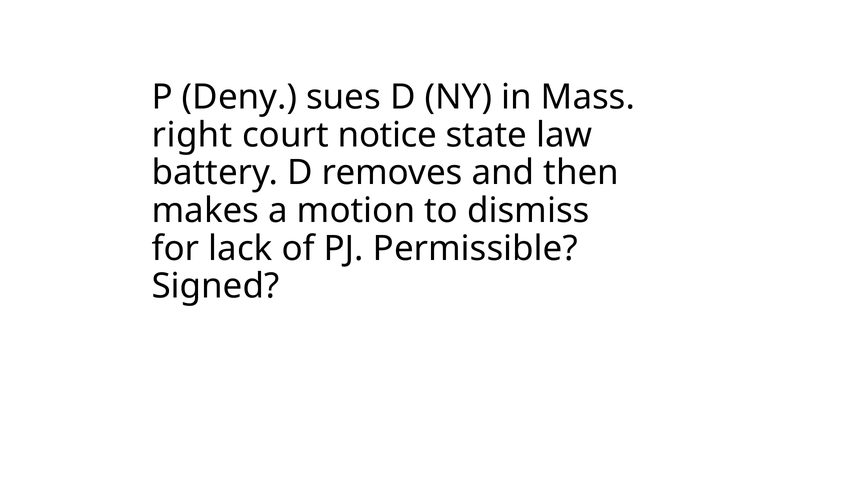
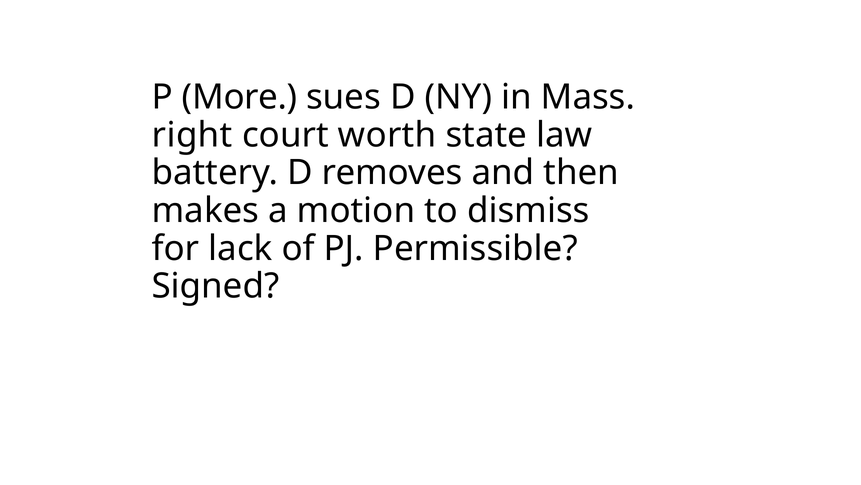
Deny: Deny -> More
notice: notice -> worth
